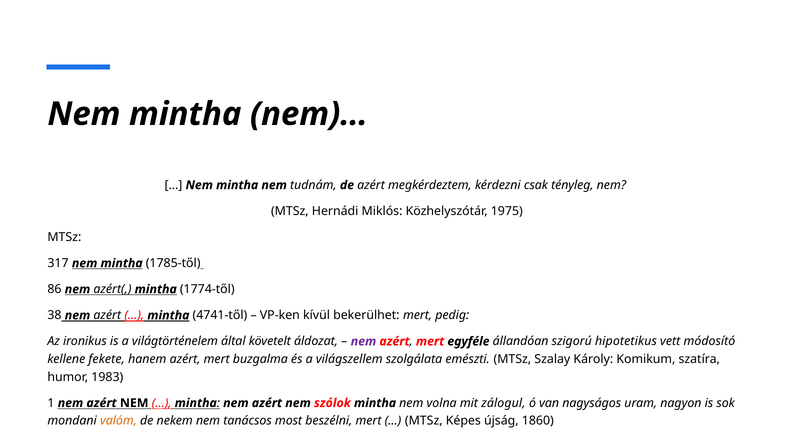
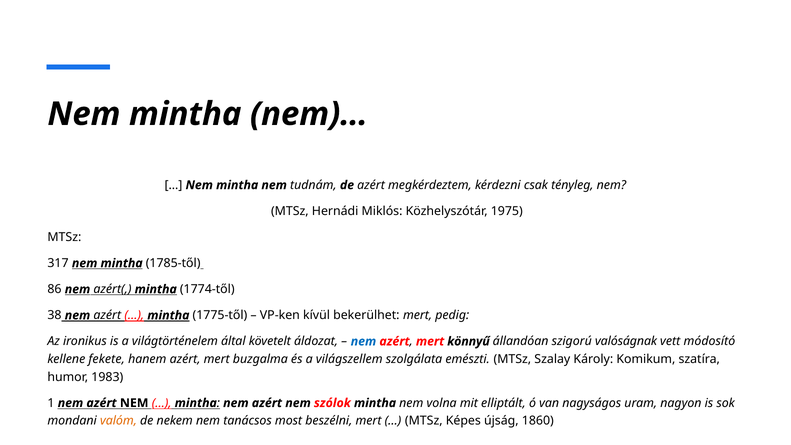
4741-től: 4741-től -> 1775-től
nem at (363, 341) colour: purple -> blue
egyféle: egyféle -> könnyű
hipotetikus: hipotetikus -> valóságnak
zálogul: zálogul -> elliptált
